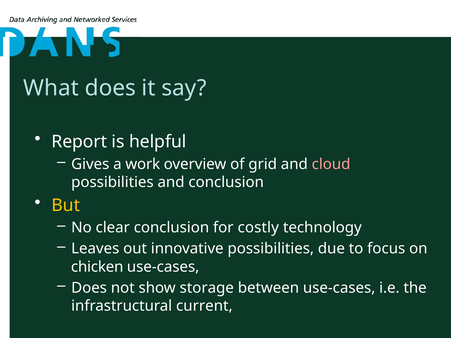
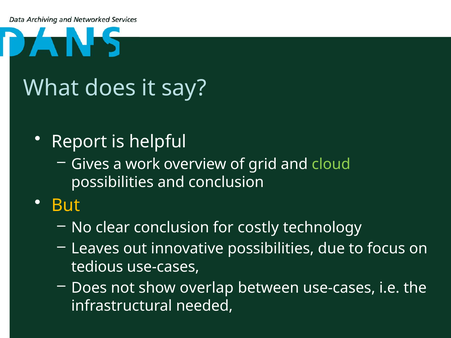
cloud colour: pink -> light green
chicken: chicken -> tedious
storage: storage -> overlap
current: current -> needed
